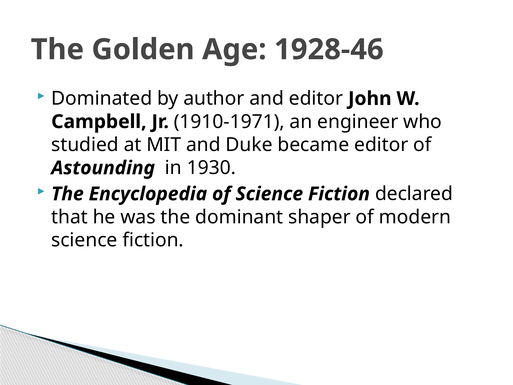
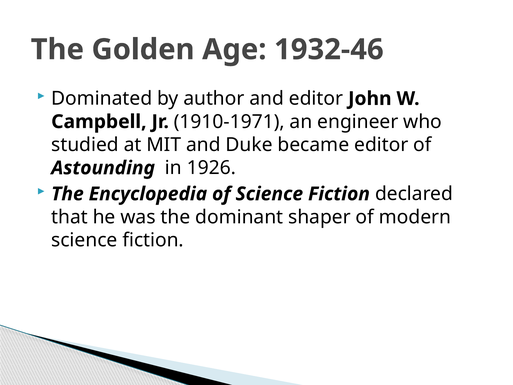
1928-46: 1928-46 -> 1932-46
1930: 1930 -> 1926
